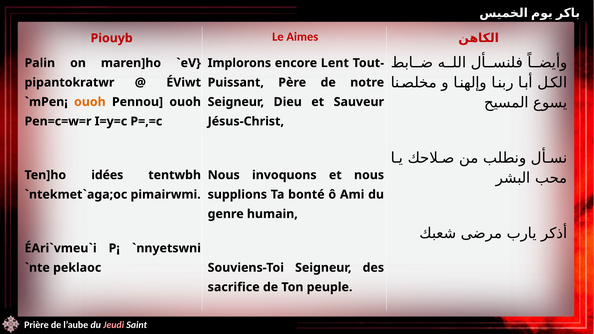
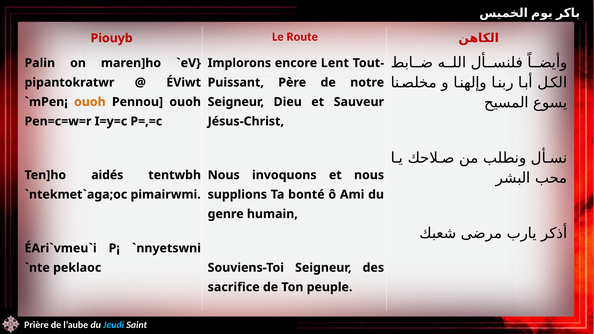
Aimes: Aimes -> Route
idées: idées -> aidés
Jeudi colour: pink -> light blue
